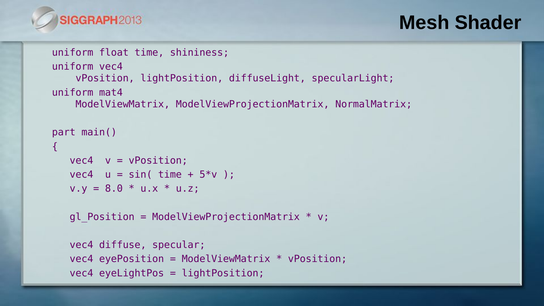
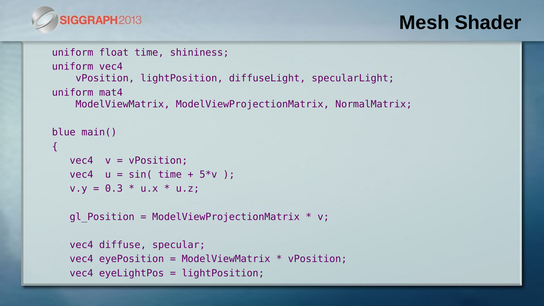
part: part -> blue
8.0: 8.0 -> 0.3
